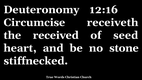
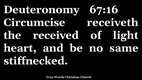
12:16: 12:16 -> 67:16
seed: seed -> light
stone: stone -> same
